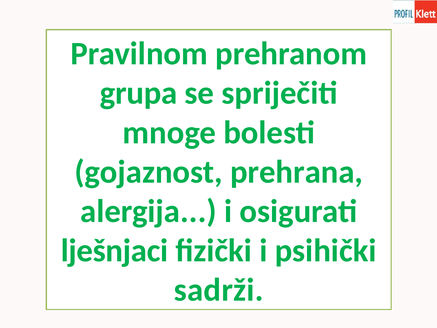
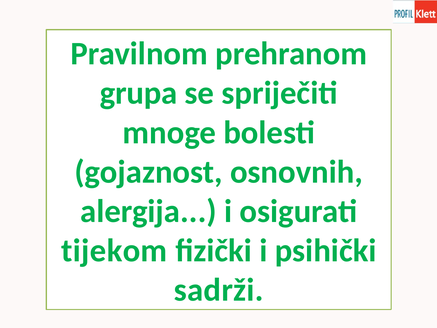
prehrana: prehrana -> osnovnih
lješnjaci: lješnjaci -> tijekom
